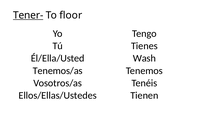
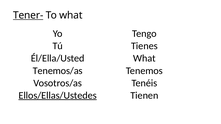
To floor: floor -> what
Wash at (144, 58): Wash -> What
Ellos/Ellas/Ustedes underline: none -> present
